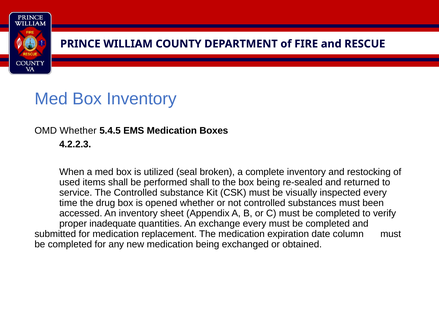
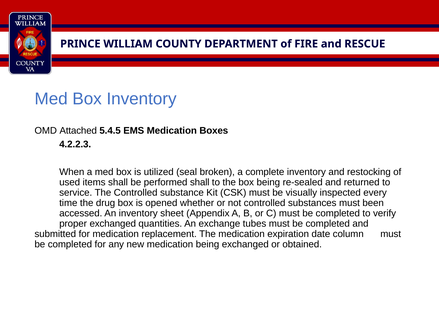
OMD Whether: Whether -> Attached
proper inadequate: inadequate -> exchanged
exchange every: every -> tubes
